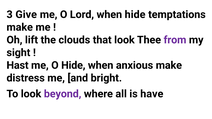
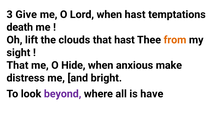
when hide: hide -> hast
make at (20, 27): make -> death
that look: look -> hast
from colour: purple -> orange
Hast at (18, 65): Hast -> That
